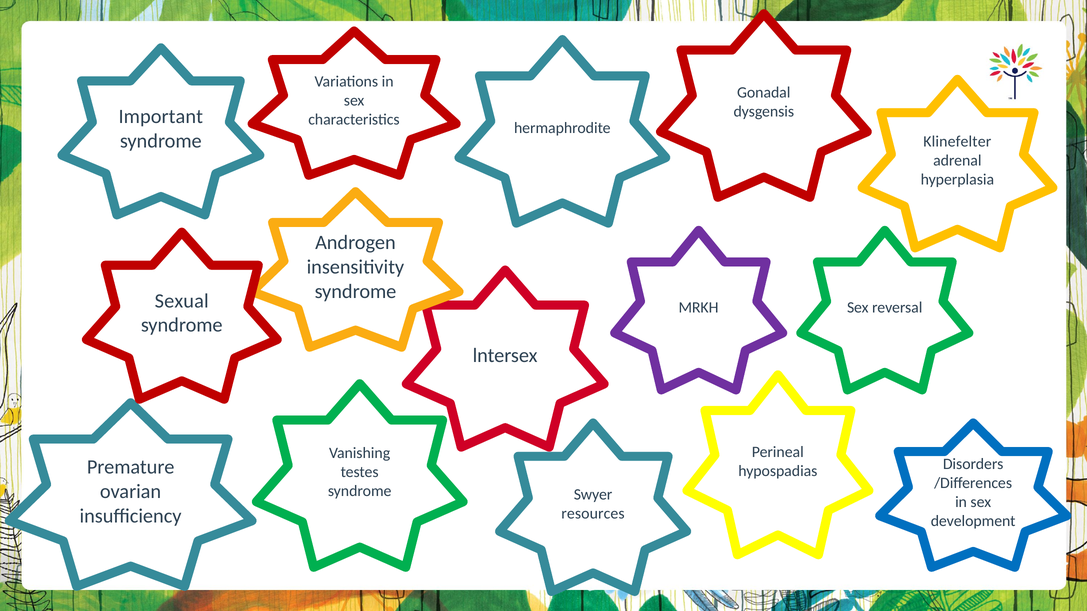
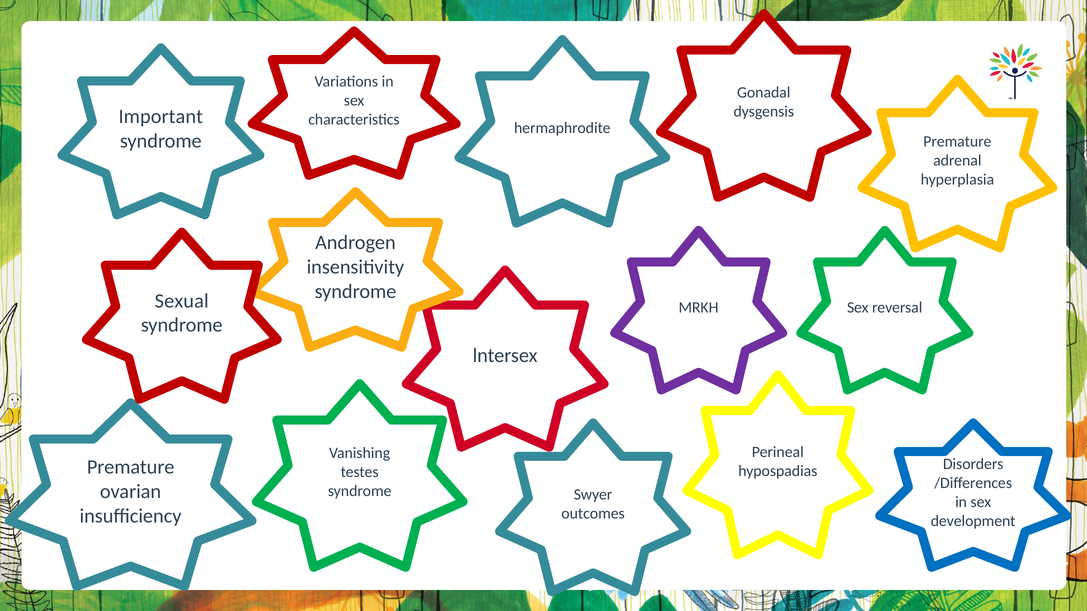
Klinefelter at (957, 142): Klinefelter -> Premature
resources: resources -> outcomes
